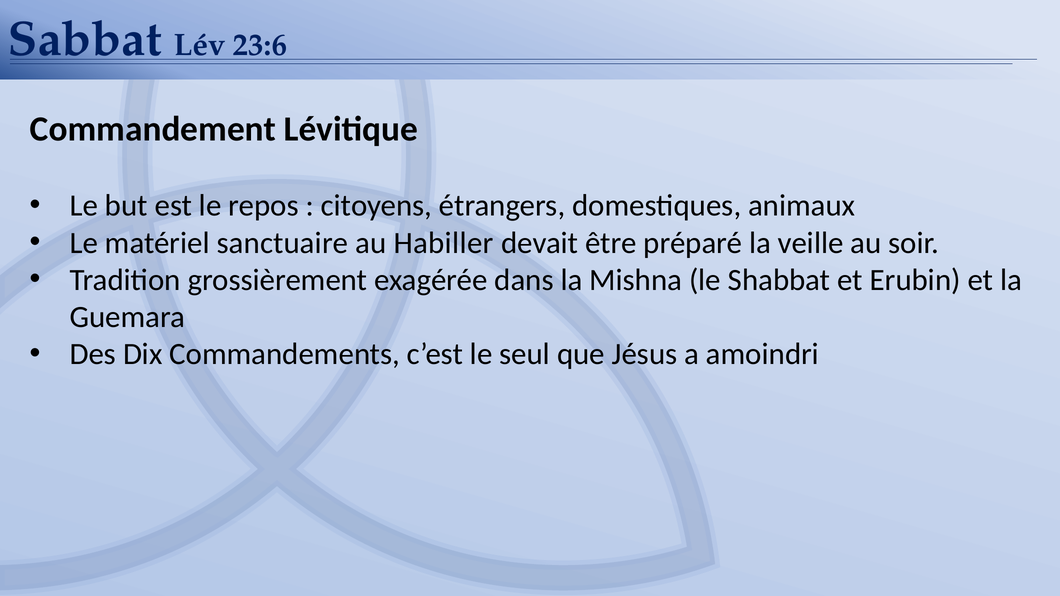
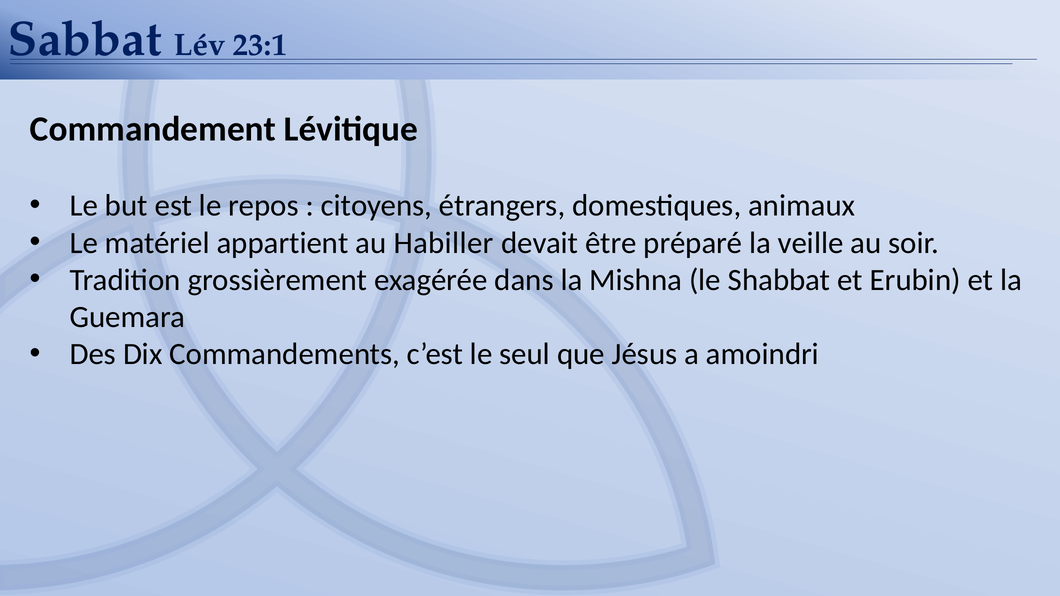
23:6: 23:6 -> 23:1
sanctuaire: sanctuaire -> appartient
